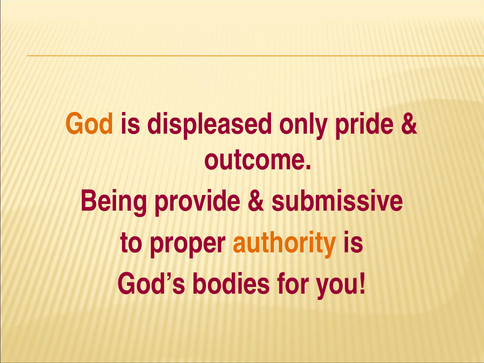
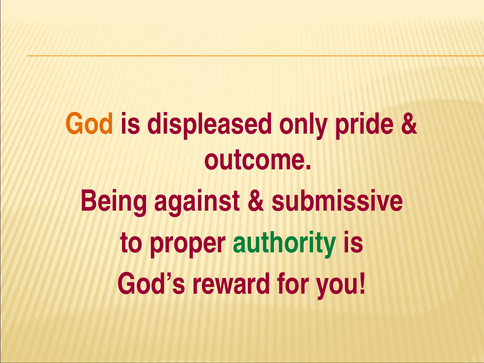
provide: provide -> against
authority colour: orange -> green
bodies: bodies -> reward
